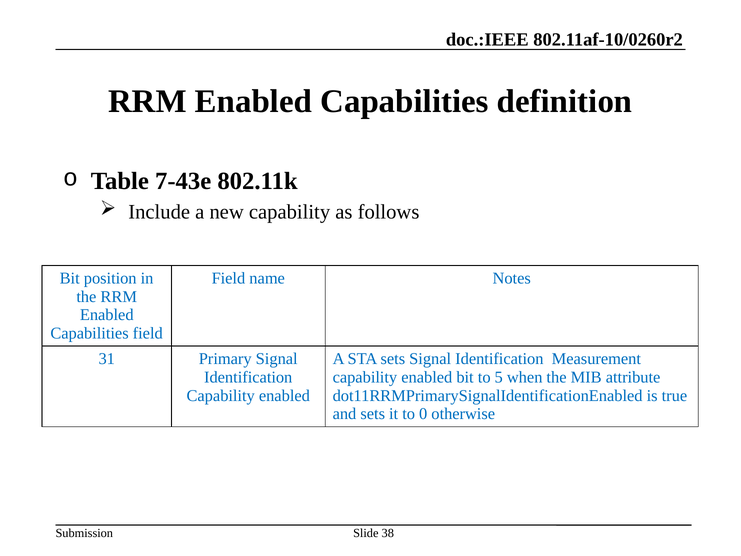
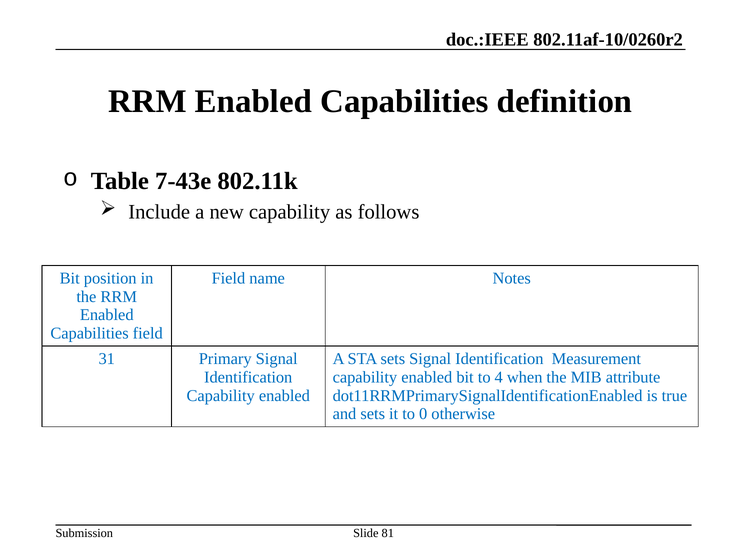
5: 5 -> 4
38: 38 -> 81
